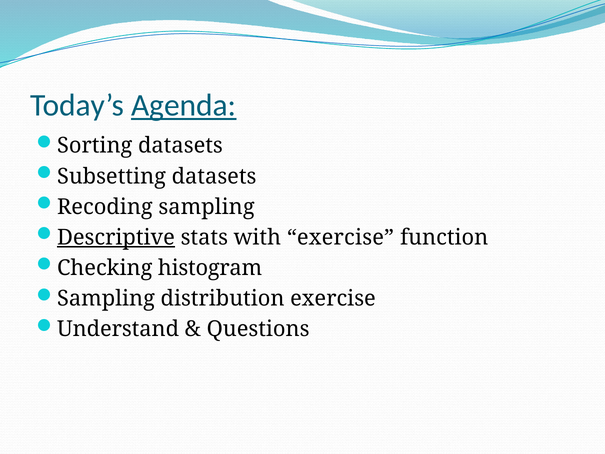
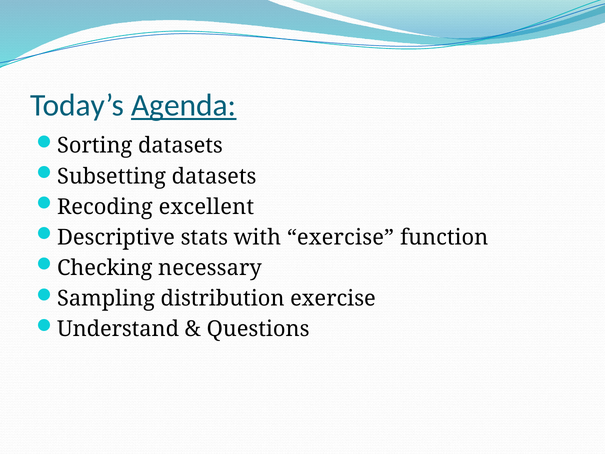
Recoding sampling: sampling -> excellent
Descriptive underline: present -> none
histogram: histogram -> necessary
